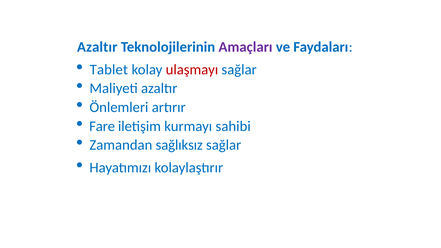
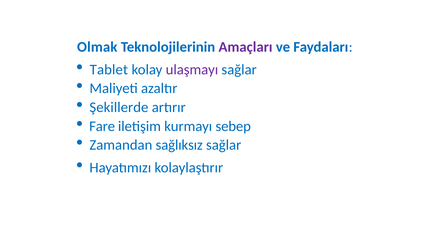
Azaltır at (97, 47): Azaltır -> Olmak
ulaşmayı colour: red -> purple
Önlemleri: Önlemleri -> Şekillerde
sahibi: sahibi -> sebep
